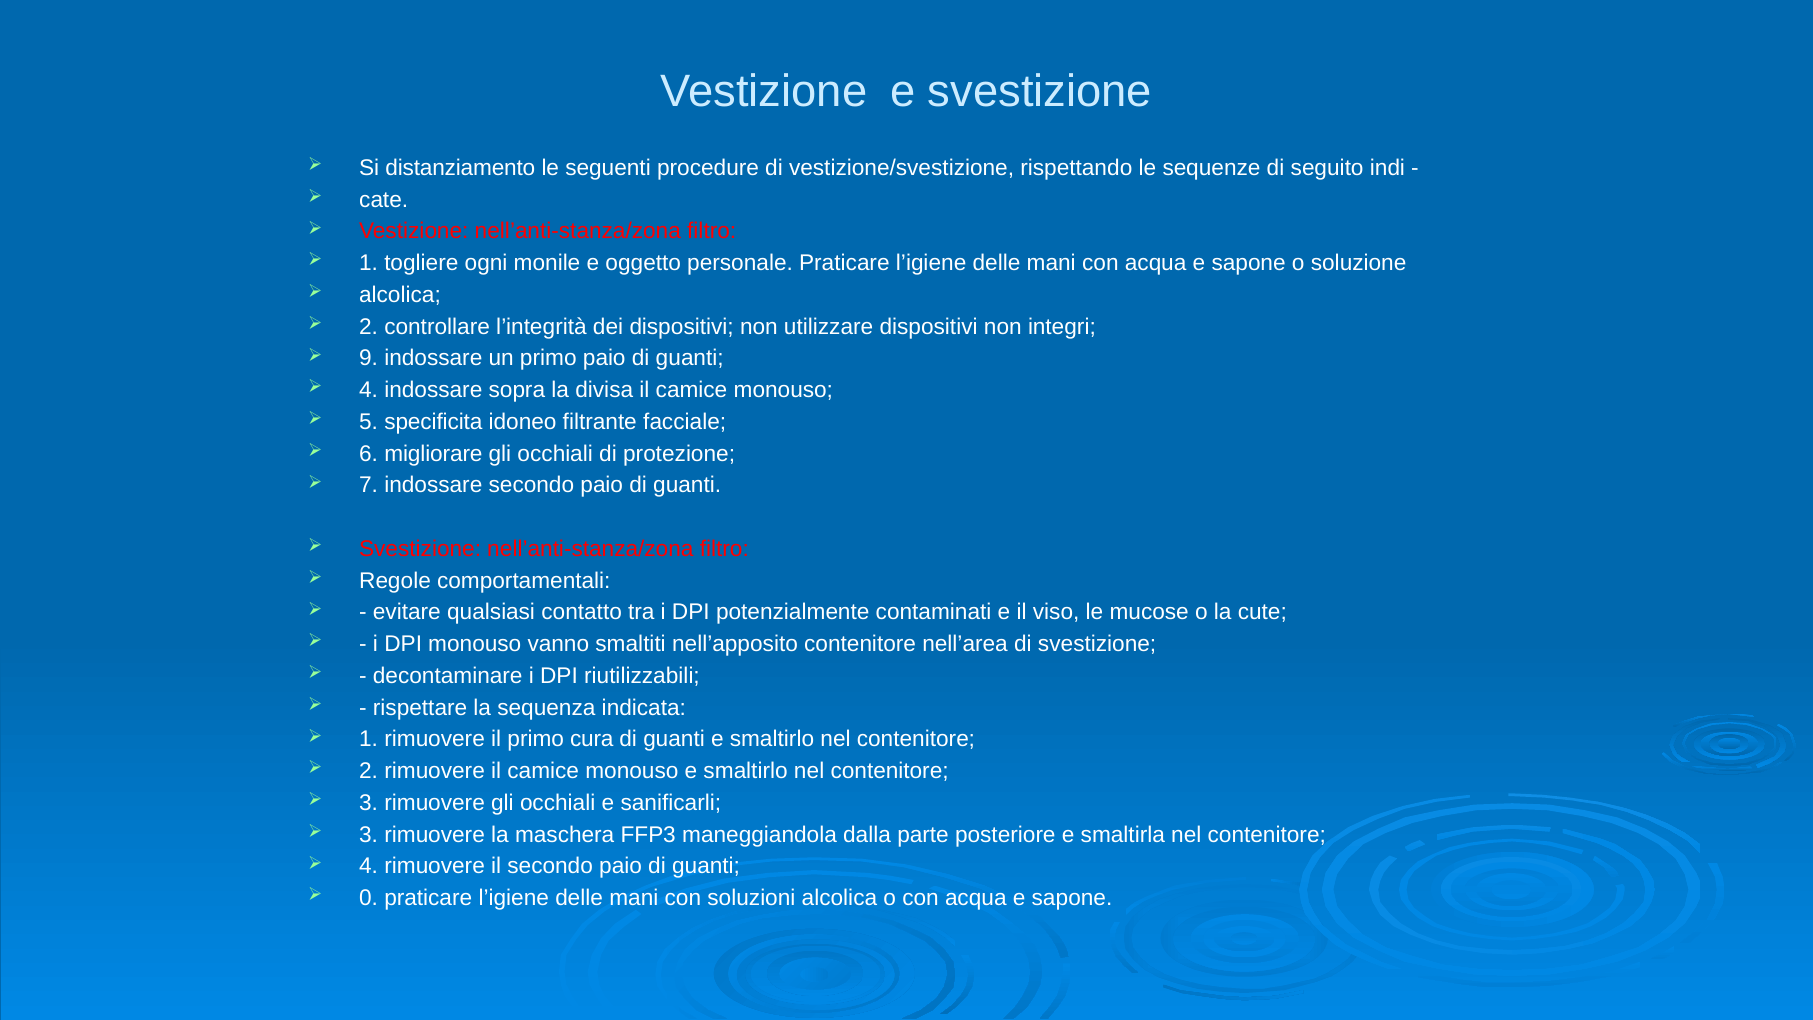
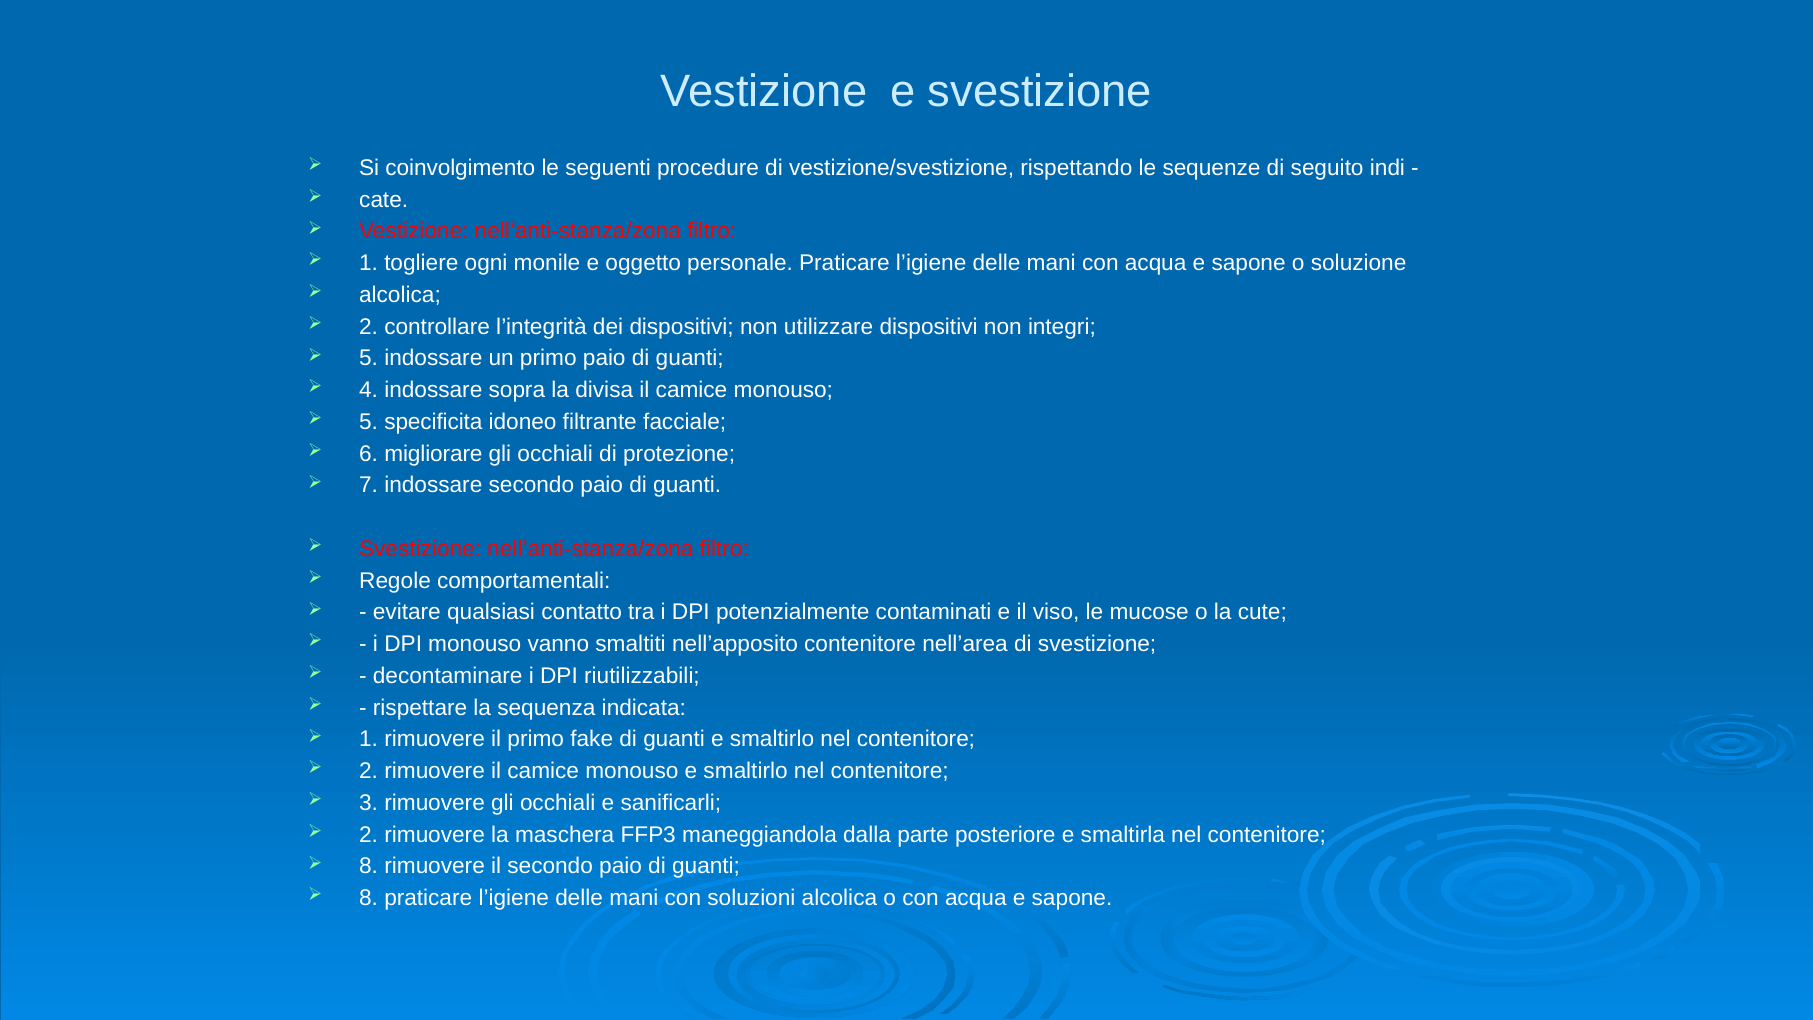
distanziamento: distanziamento -> coinvolgimento
9 at (369, 358): 9 -> 5
cura: cura -> fake
3 at (369, 834): 3 -> 2
4 at (369, 866): 4 -> 8
0 at (369, 898): 0 -> 8
